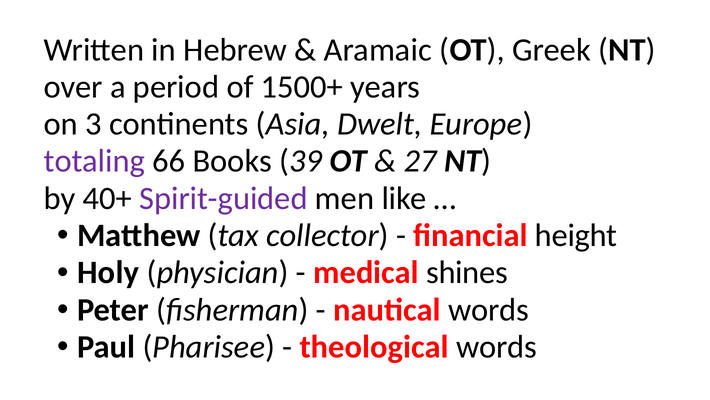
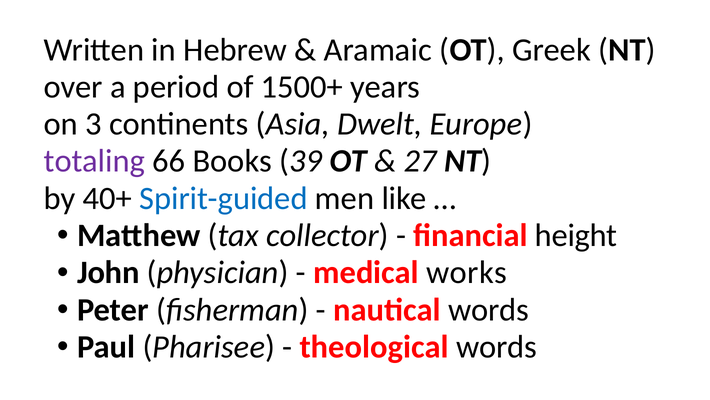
Spirit-guided colour: purple -> blue
Holy: Holy -> John
shines: shines -> works
